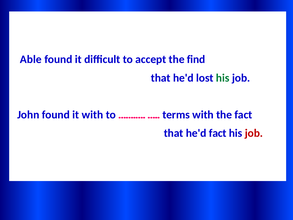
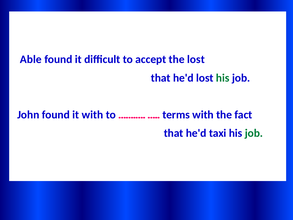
the find: find -> lost
he'd fact: fact -> taxi
job at (254, 133) colour: red -> green
